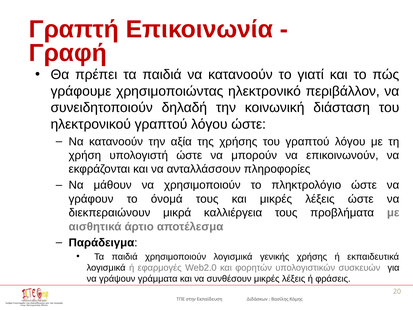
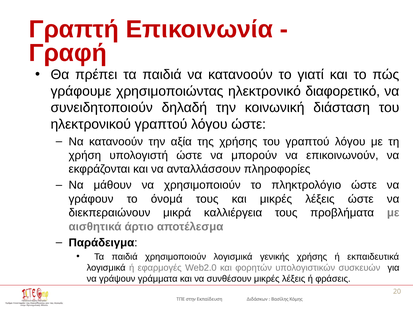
περιβάλλον: περιβάλλον -> διαφορετικό
